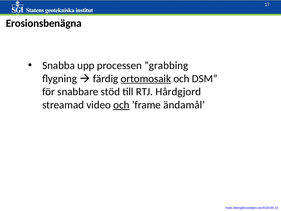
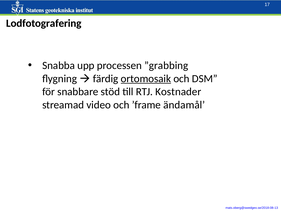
Erosionsbenägna: Erosionsbenägna -> Lodfotografering
Hårdgjord: Hårdgjord -> Kostnader
och at (121, 105) underline: present -> none
